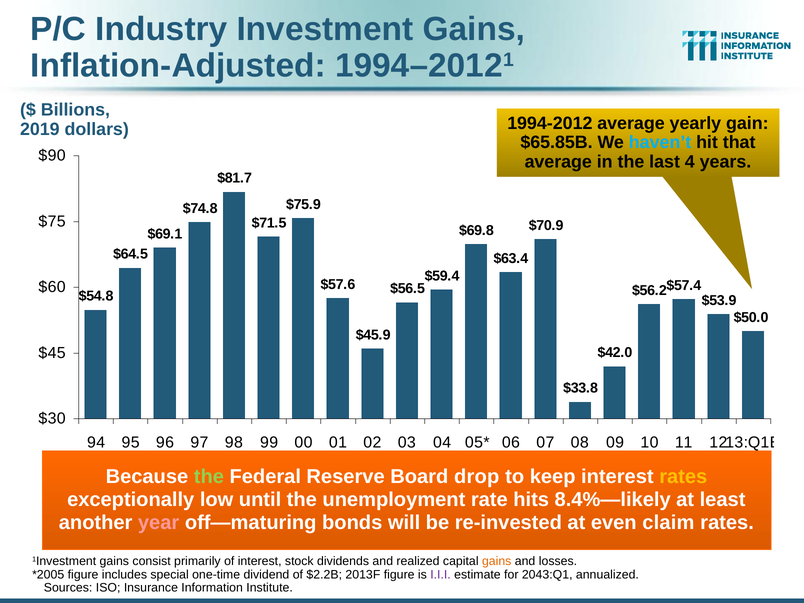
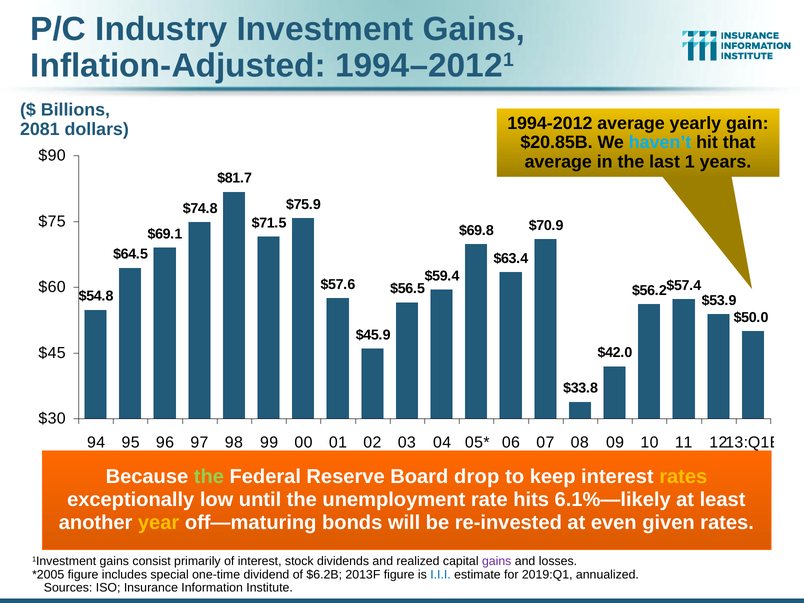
2019: 2019 -> 2081
$65.85B: $65.85B -> $20.85B
4: 4 -> 1
8.4%—likely: 8.4%—likely -> 6.1%—likely
year colour: pink -> yellow
claim: claim -> given
gains at (497, 561) colour: orange -> purple
$2.2B: $2.2B -> $6.2B
I.I.I colour: purple -> blue
2043:Q1: 2043:Q1 -> 2019:Q1
